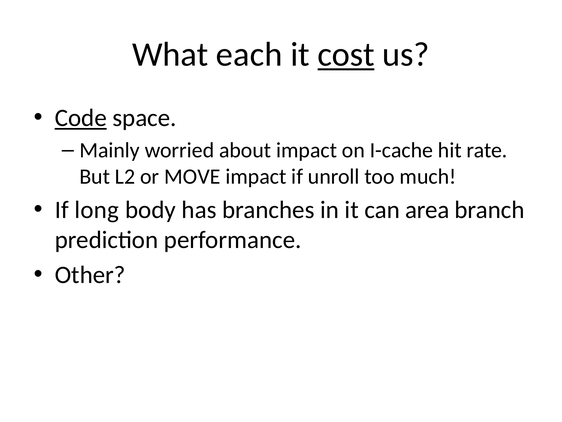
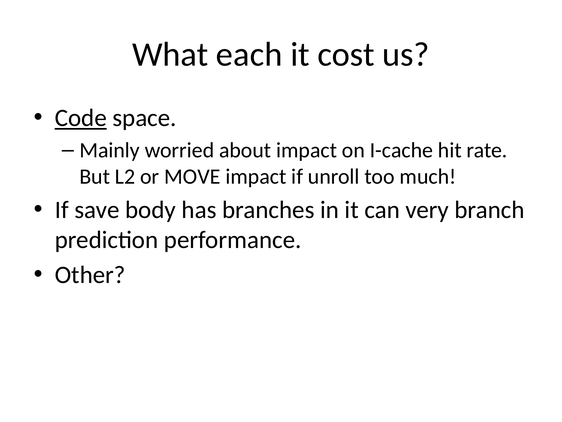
cost underline: present -> none
long: long -> save
area: area -> very
